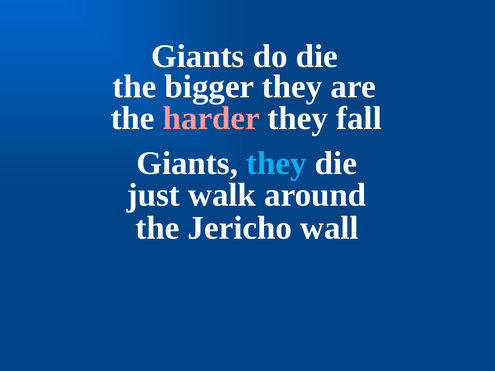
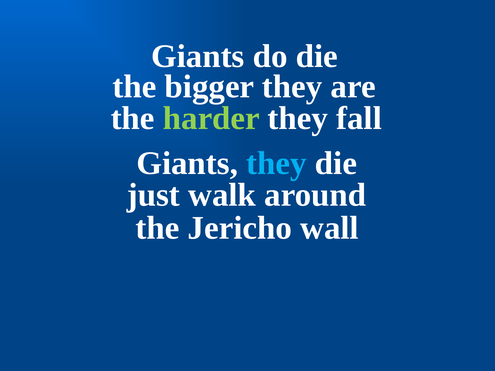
harder colour: pink -> light green
